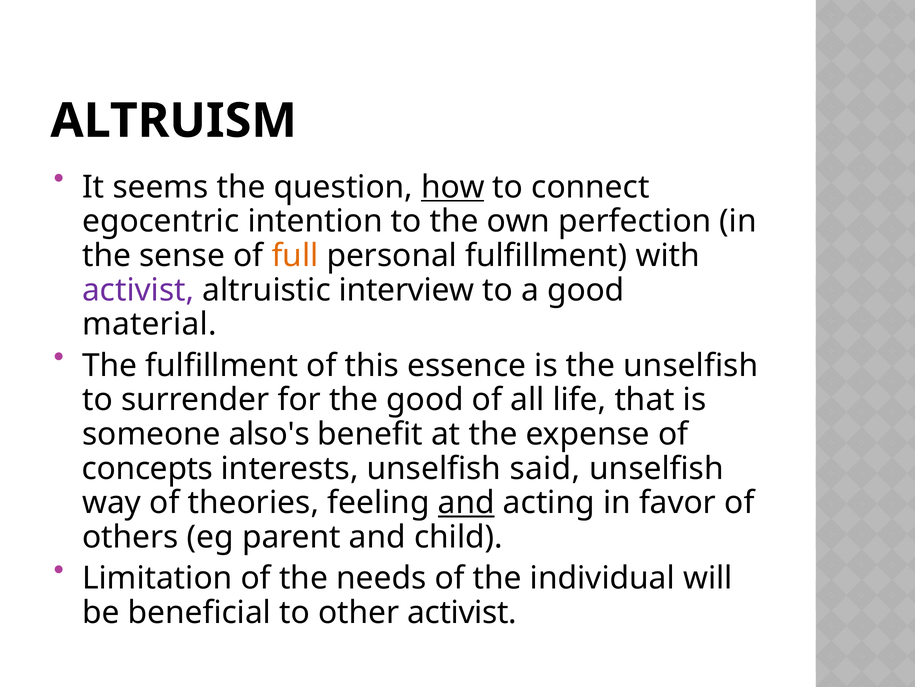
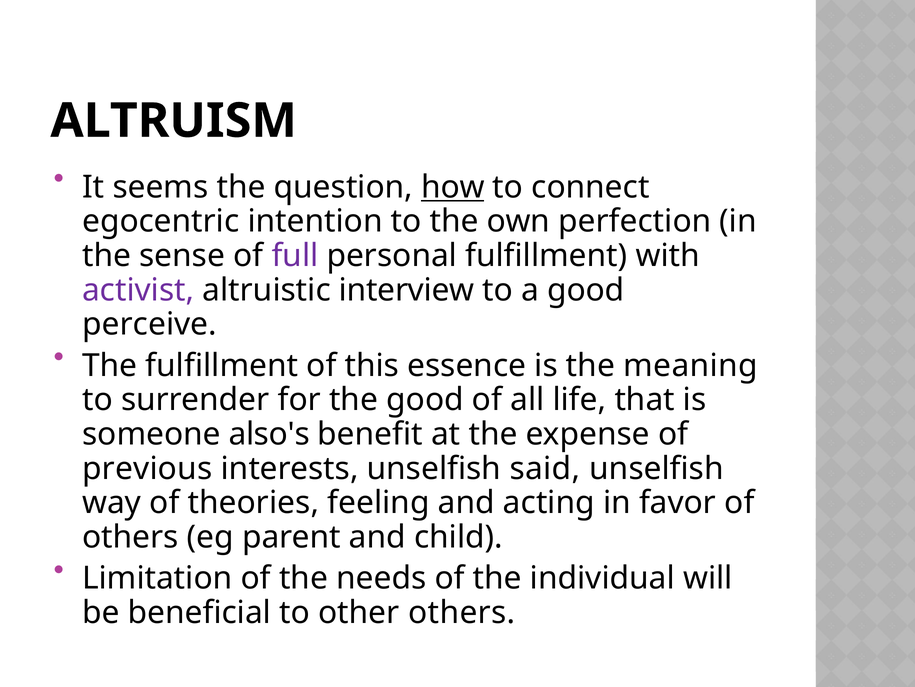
full colour: orange -> purple
material: material -> perceive
the unselfish: unselfish -> meaning
concepts: concepts -> previous
and at (466, 502) underline: present -> none
other activist: activist -> others
